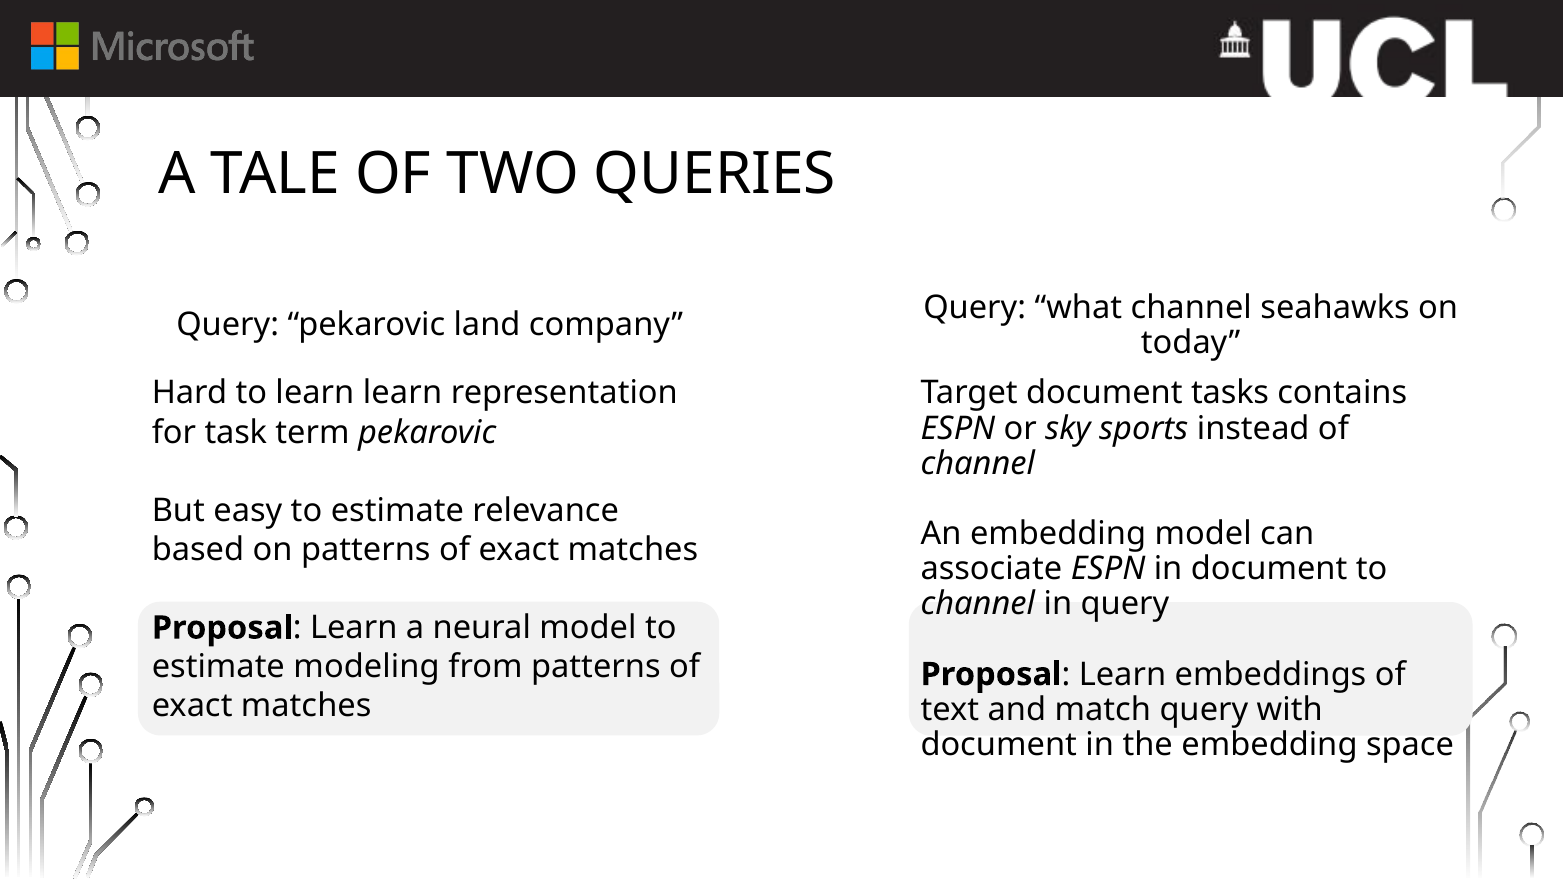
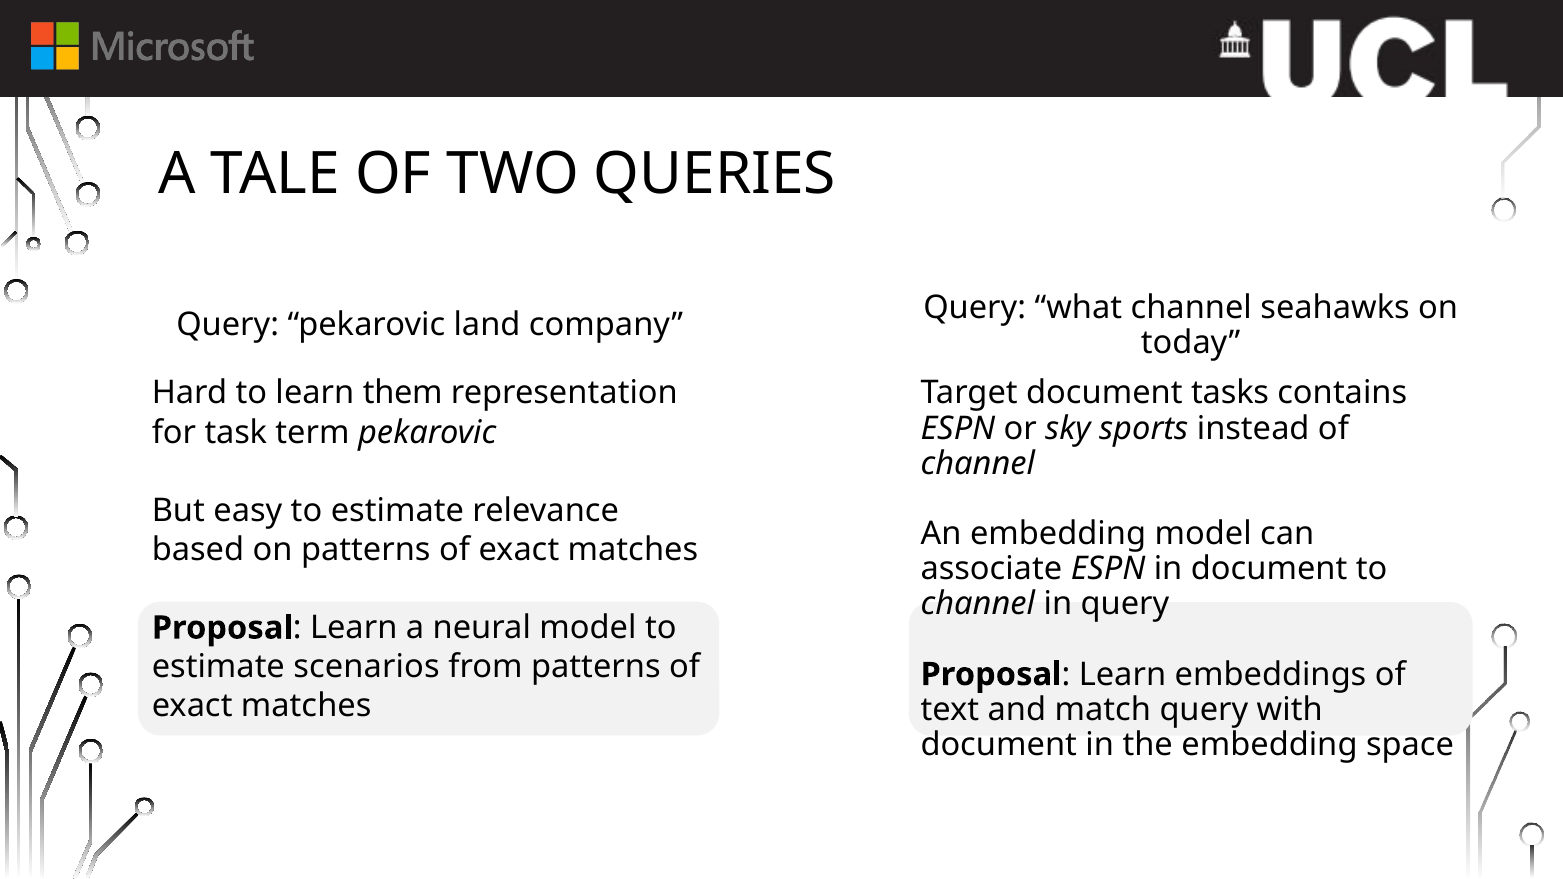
learn learn: learn -> them
modeling: modeling -> scenarios
